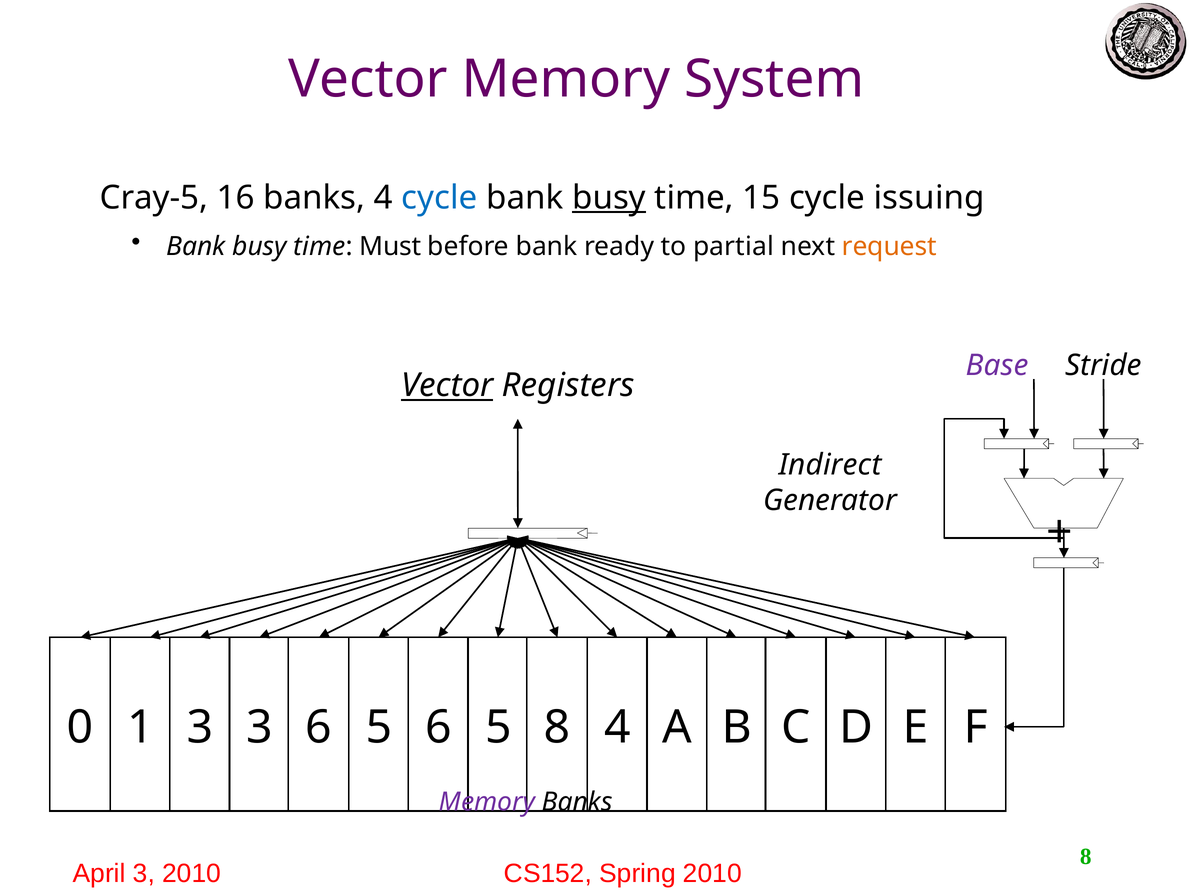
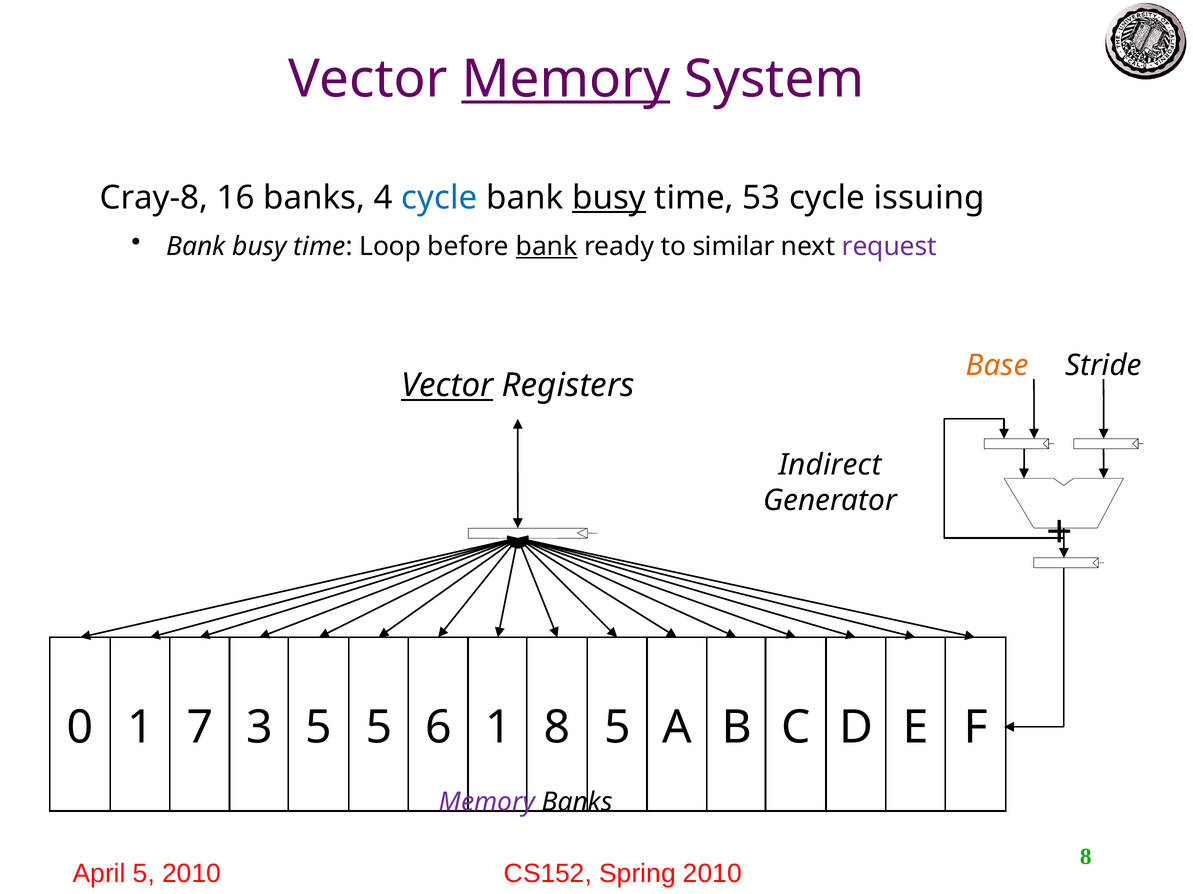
Memory at (566, 79) underline: none -> present
Cray-5: Cray-5 -> Cray-8
15: 15 -> 53
Must: Must -> Loop
bank at (547, 247) underline: none -> present
partial: partial -> similar
request colour: orange -> purple
Base colour: purple -> orange
1 3: 3 -> 7
3 6: 6 -> 5
5 6 5: 5 -> 1
8 4: 4 -> 5
3 at (144, 874): 3 -> 5
